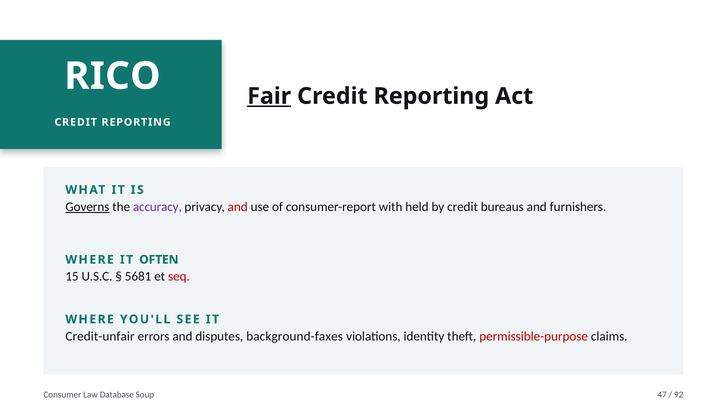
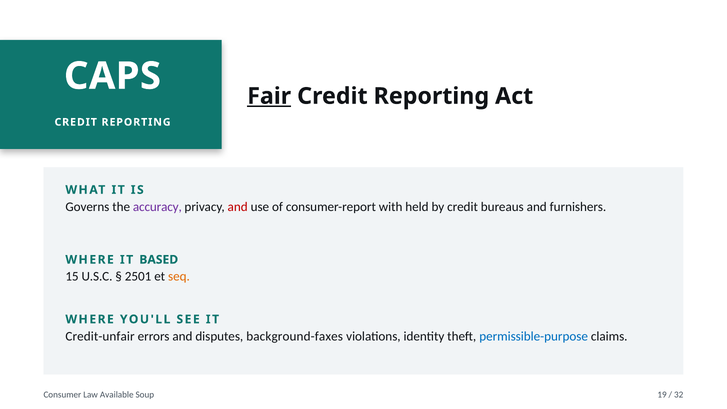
RICO: RICO -> CAPS
Governs underline: present -> none
OFTEN: OFTEN -> BASED
5681: 5681 -> 2501
seq colour: red -> orange
permissible-purpose colour: red -> blue
Database: Database -> Available
47: 47 -> 19
92: 92 -> 32
